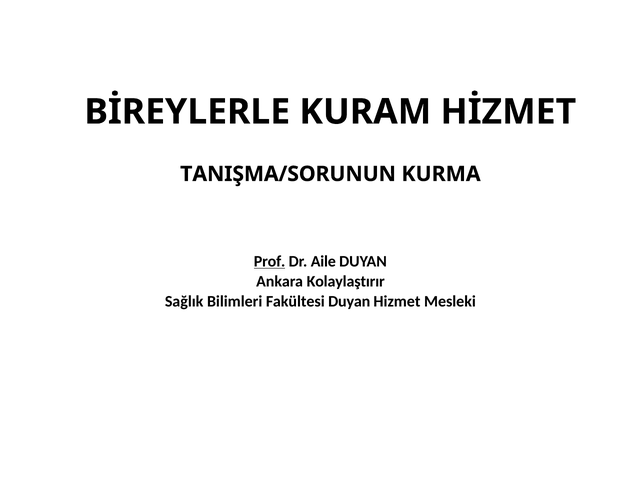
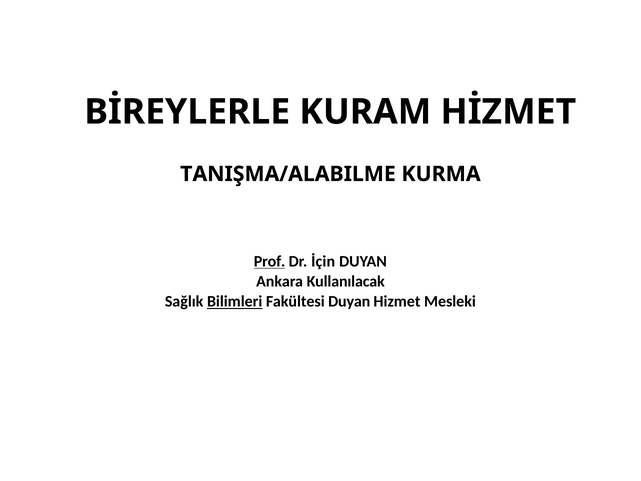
TANIŞMA/SORUNUN: TANIŞMA/SORUNUN -> TANIŞMA/ALABILME
Aile: Aile -> İçin
Kolaylaştırır: Kolaylaştırır -> Kullanılacak
Bilimleri underline: none -> present
